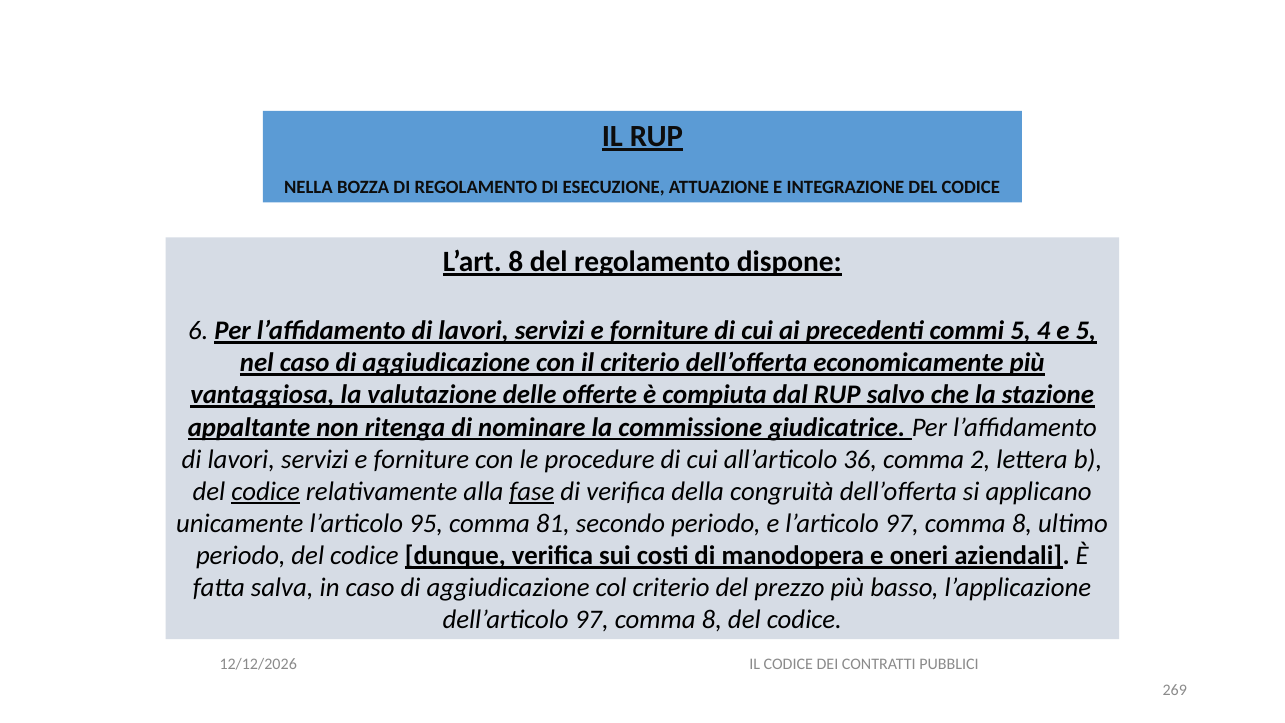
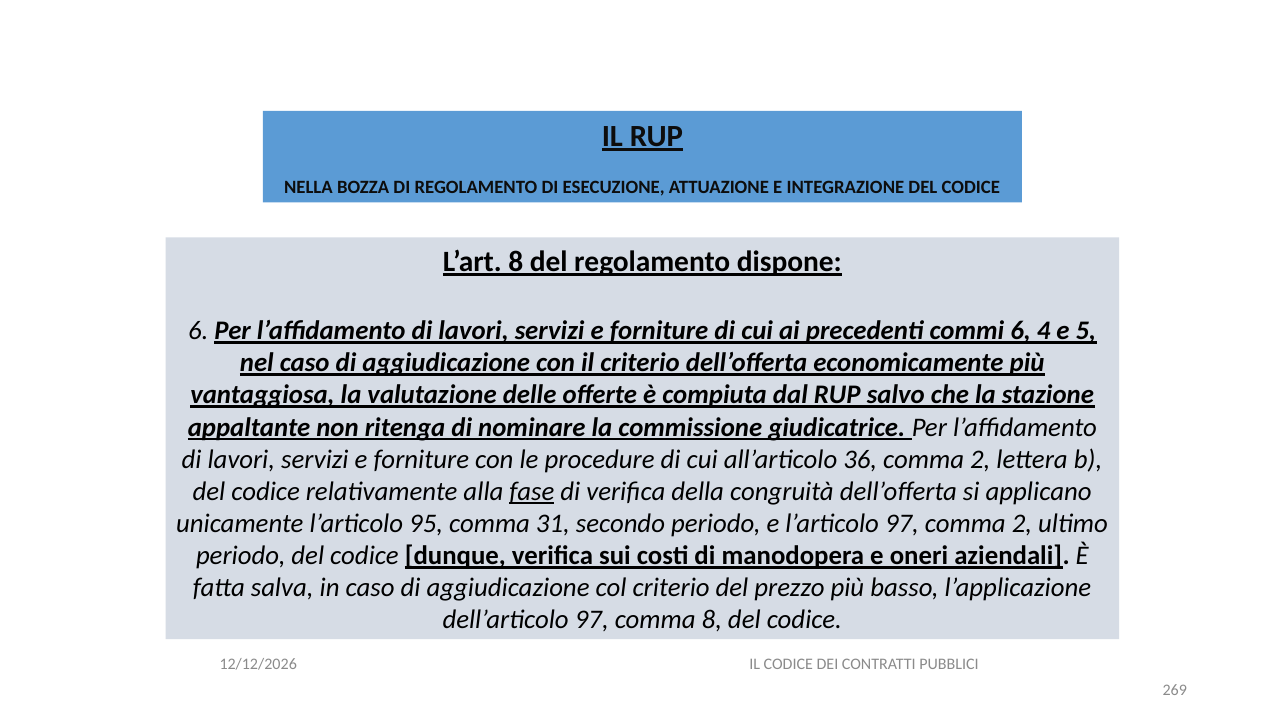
commi 5: 5 -> 6
codice at (266, 491) underline: present -> none
81: 81 -> 31
l’articolo 97 comma 8: 8 -> 2
